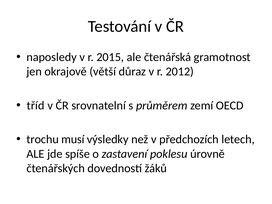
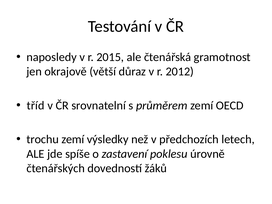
trochu musí: musí -> zemí
